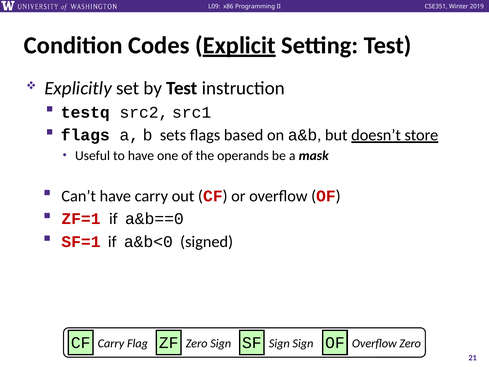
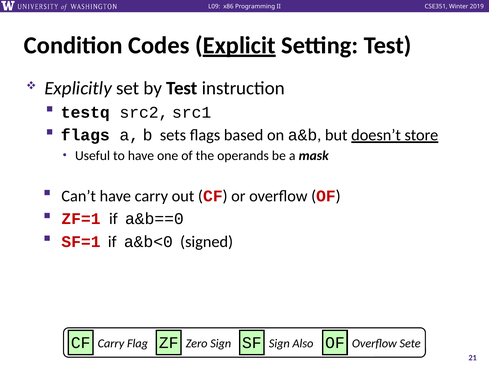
Sign at (303, 343): Sign -> Also
Overflow Zero: Zero -> Sete
